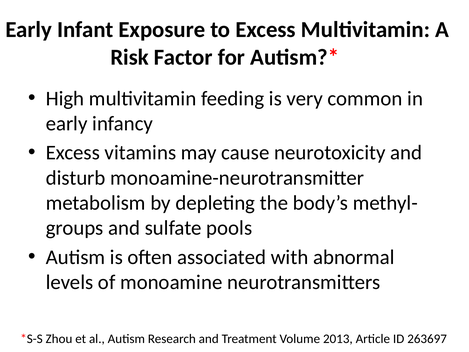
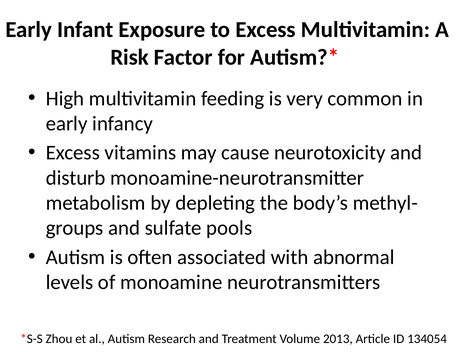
263697: 263697 -> 134054
